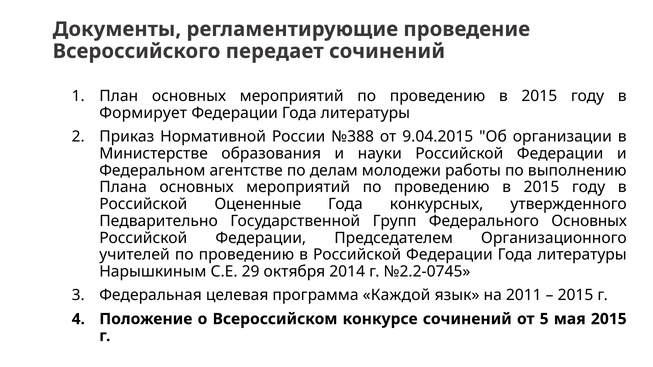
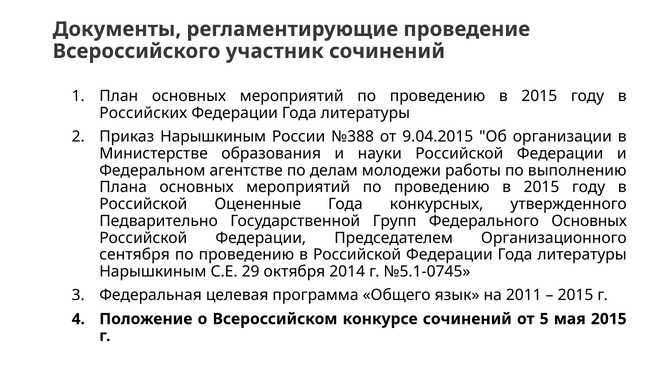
передает: передает -> участник
Формирует: Формирует -> Российских
Приказ Нормативной: Нормативной -> Нарышкиным
учителей: учителей -> сентября
№2.2-0745: №2.2-0745 -> №5.1-0745
Каждой: Каждой -> Общего
